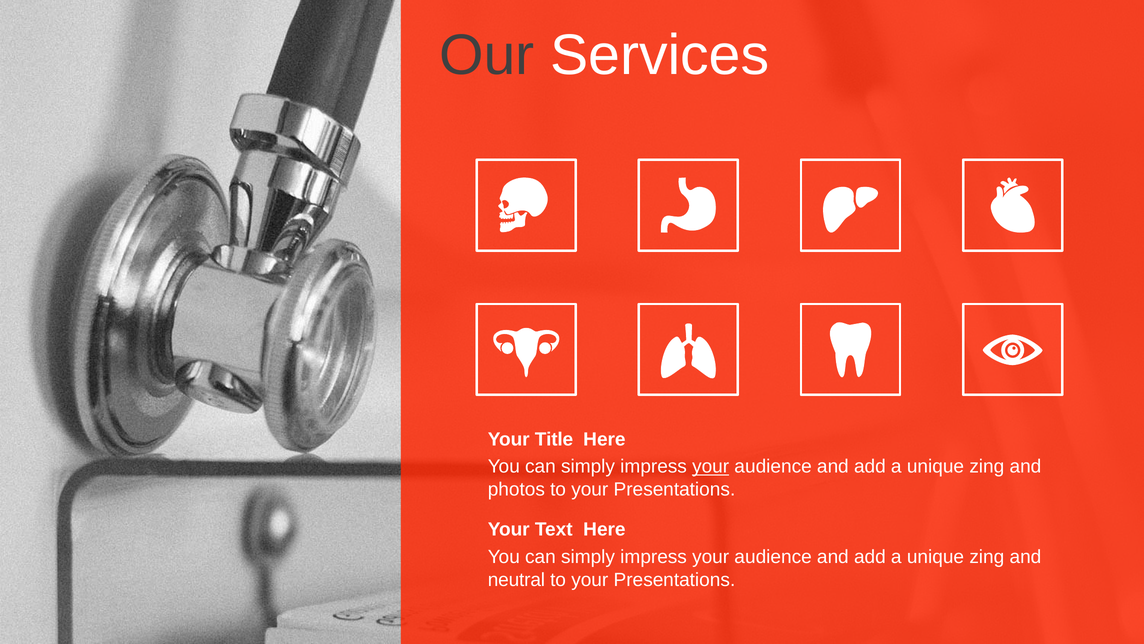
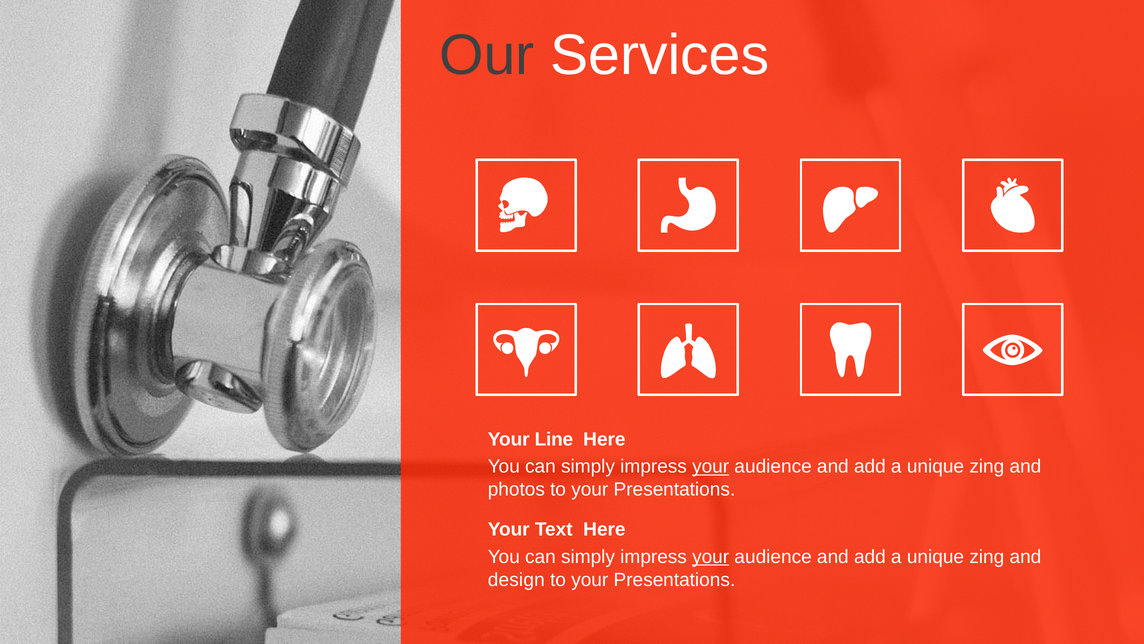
Title: Title -> Line
your at (711, 556) underline: none -> present
neutral: neutral -> design
